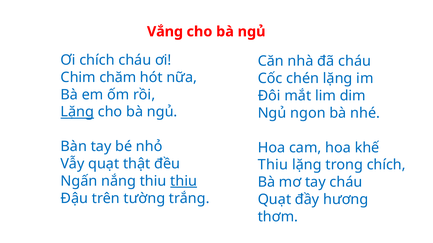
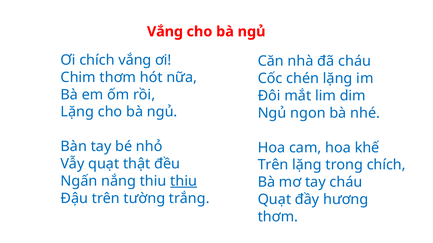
chích cháu: cháu -> vắng
Chim chăm: chăm -> thơm
Lặng at (77, 112) underline: present -> none
Thiu at (273, 165): Thiu -> Trên
